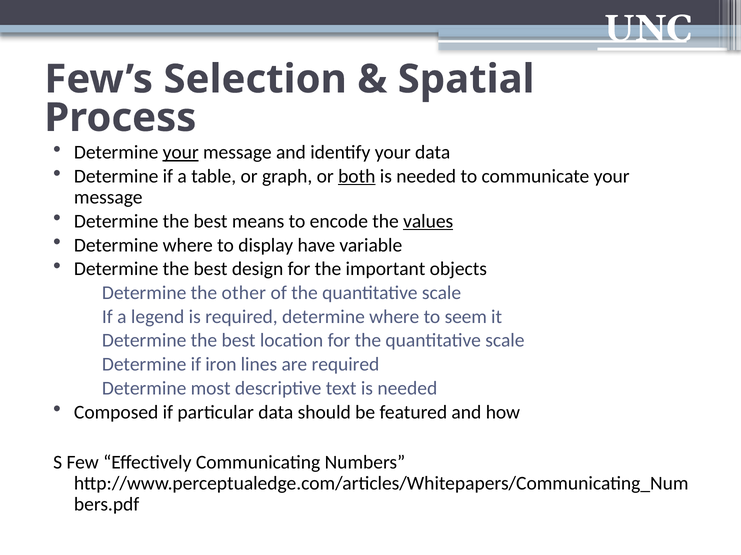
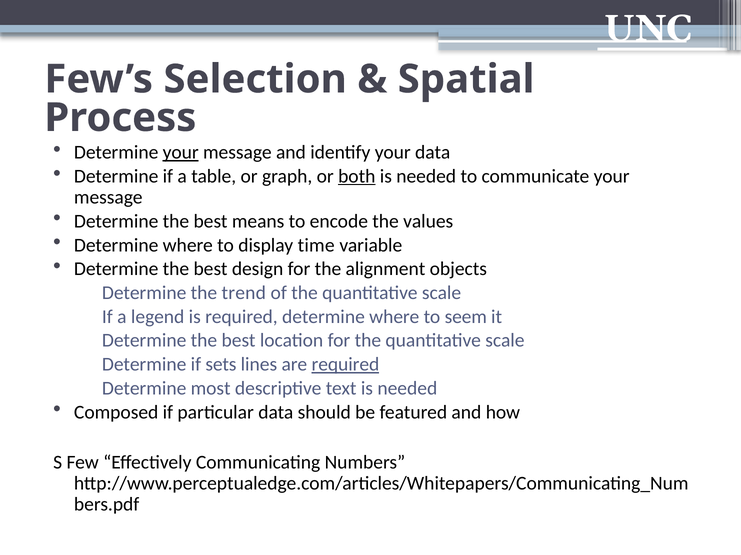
values underline: present -> none
have: have -> time
important: important -> alignment
other: other -> trend
iron: iron -> sets
required at (345, 365) underline: none -> present
